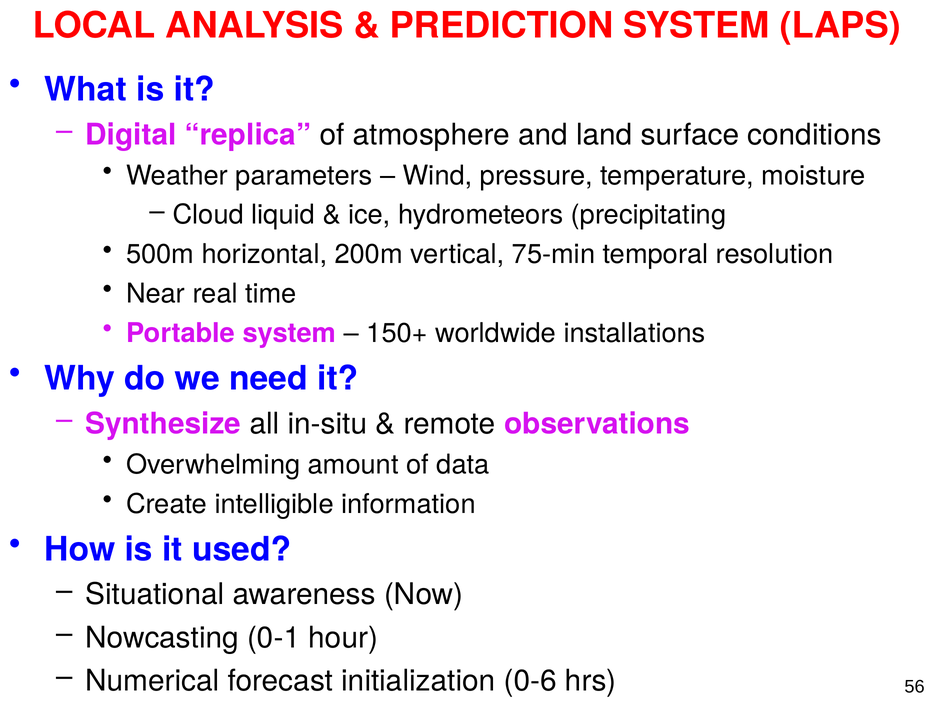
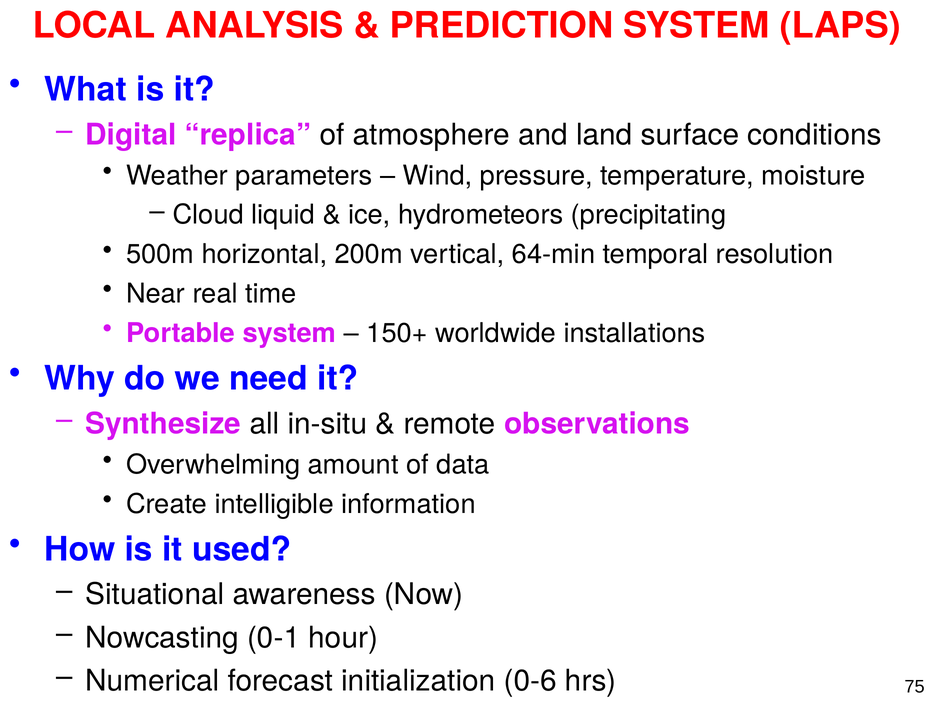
75-min: 75-min -> 64-min
56: 56 -> 75
